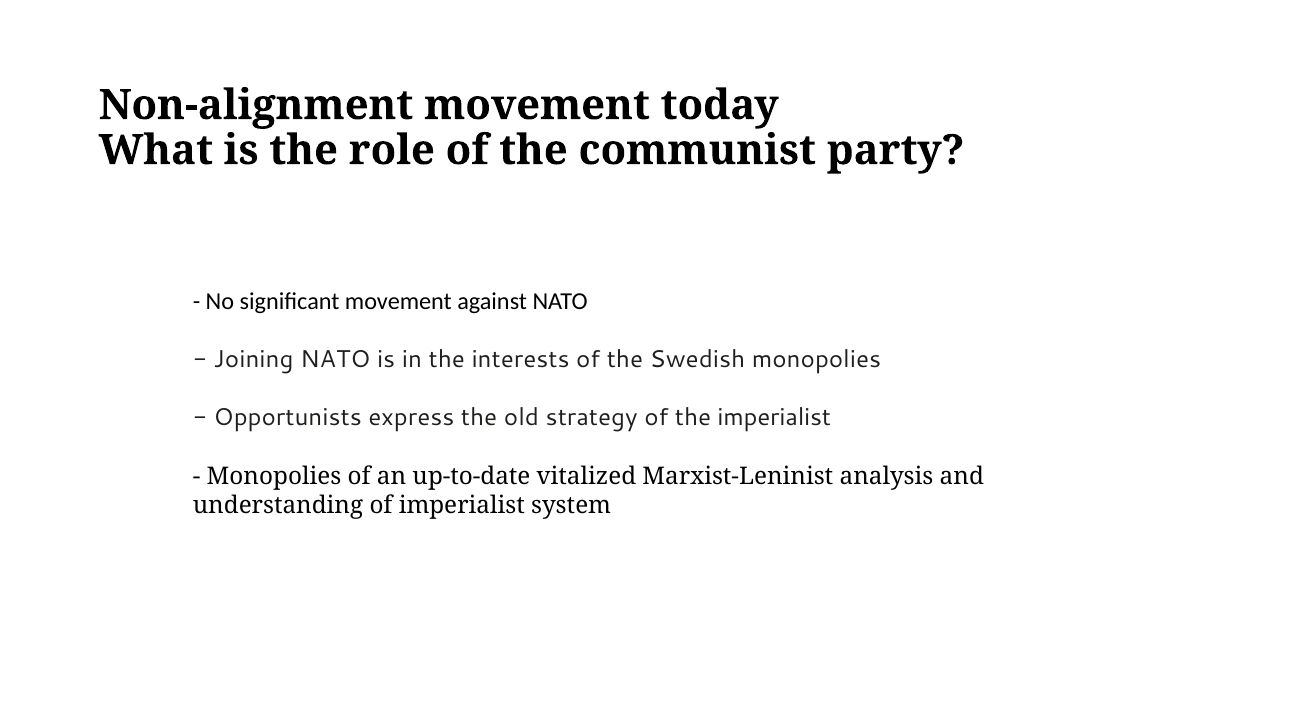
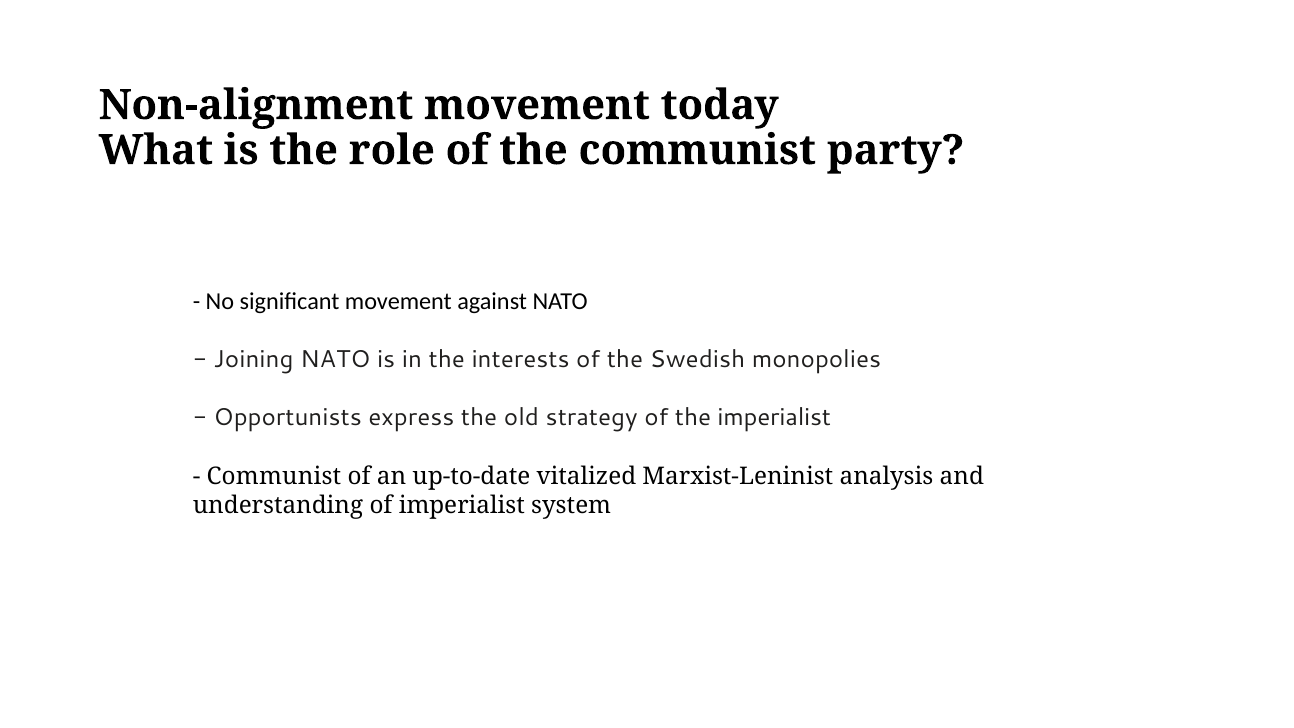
Monopolies at (274, 476): Monopolies -> Communist
